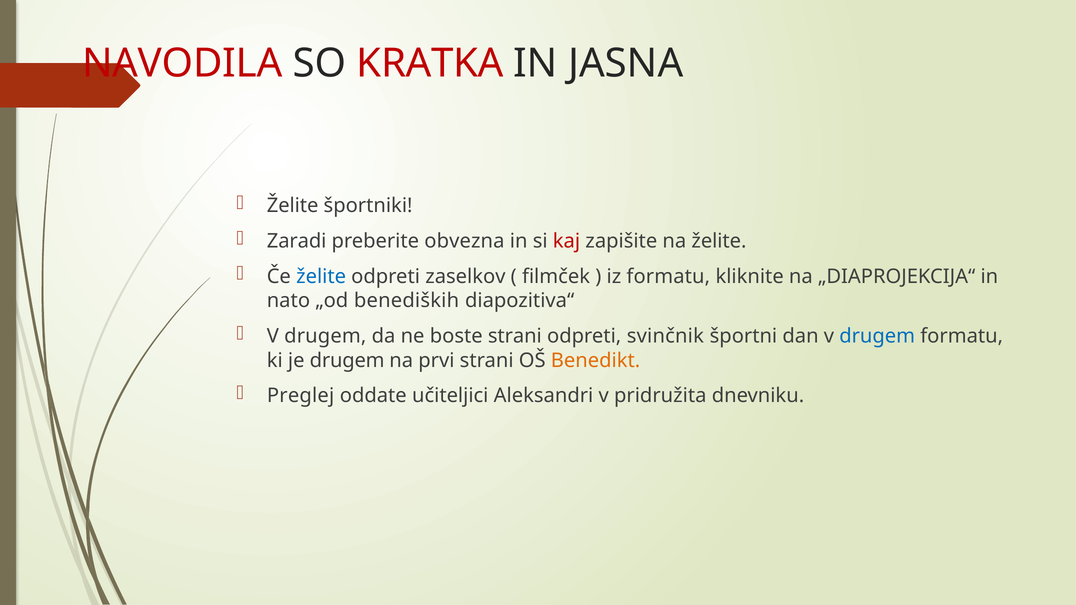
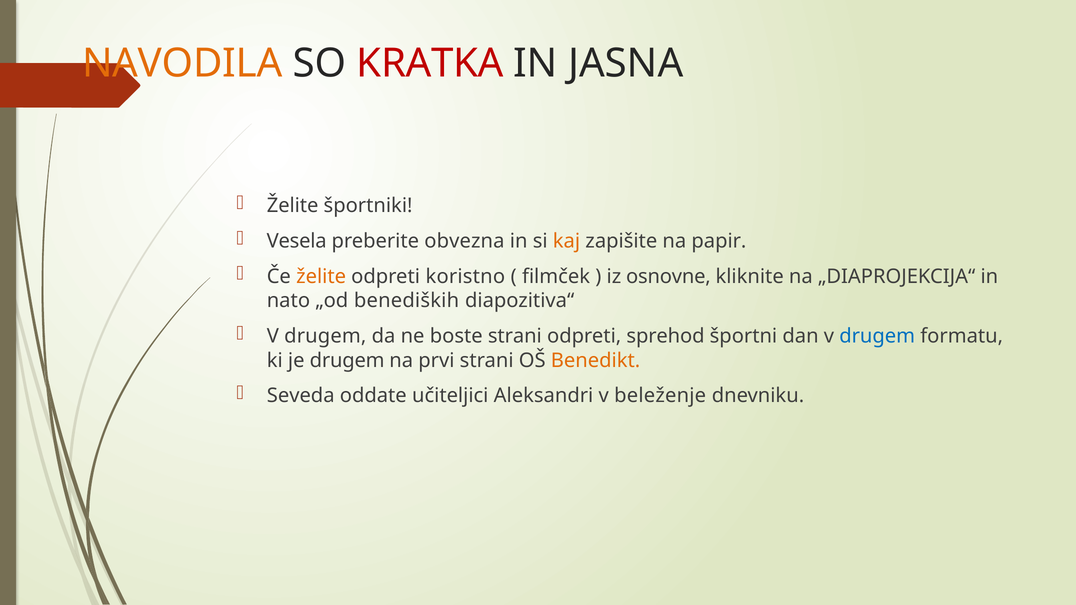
NAVODILA colour: red -> orange
Zaradi: Zaradi -> Vesela
kaj colour: red -> orange
na želite: želite -> papir
želite at (321, 277) colour: blue -> orange
zaselkov: zaselkov -> koristno
iz formatu: formatu -> osnovne
svinčnik: svinčnik -> sprehod
Preglej: Preglej -> Seveda
pridružita: pridružita -> beleženje
